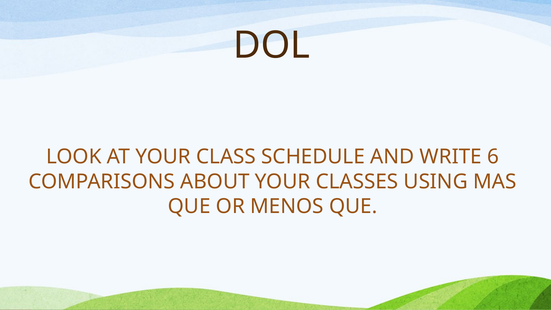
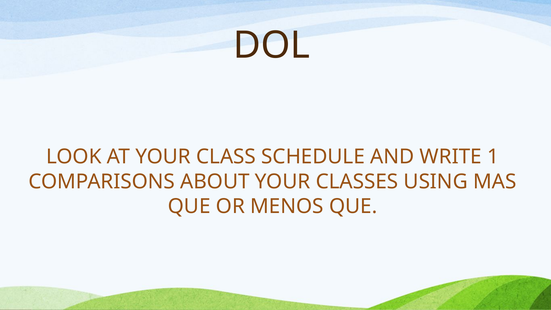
6: 6 -> 1
